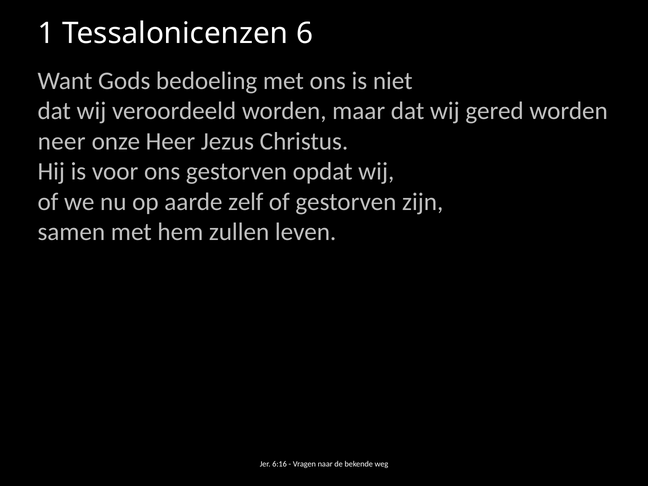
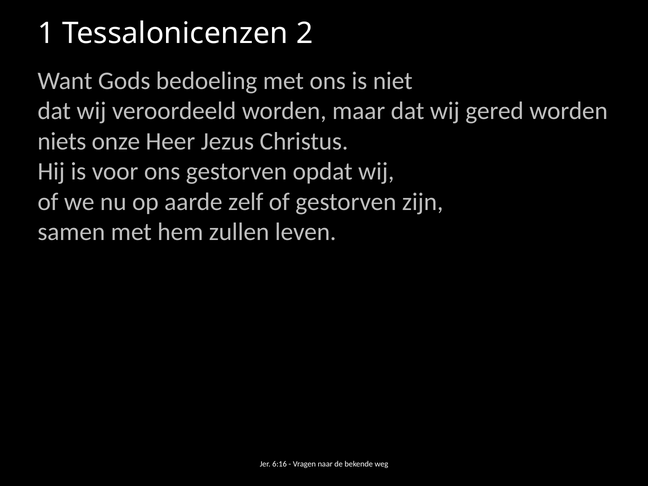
6: 6 -> 2
neer: neer -> niets
